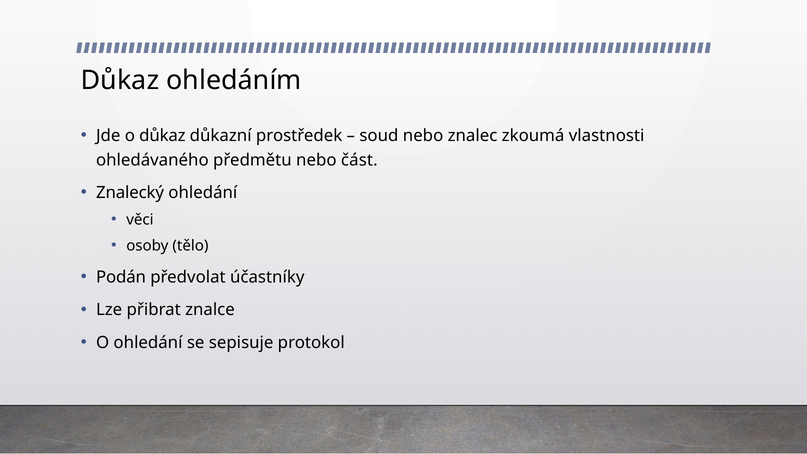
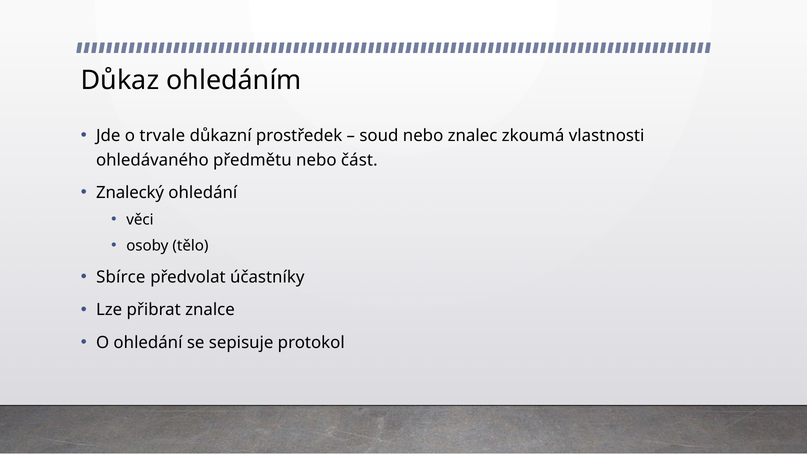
o důkaz: důkaz -> trvale
Podán: Podán -> Sbírce
